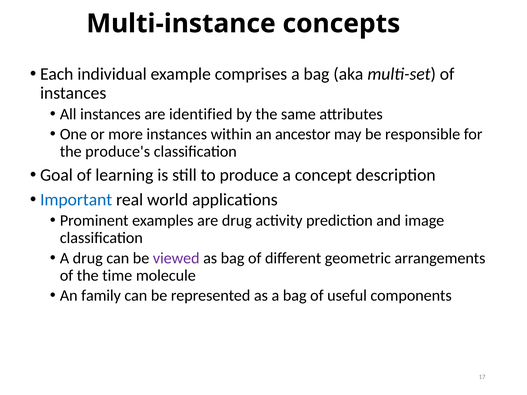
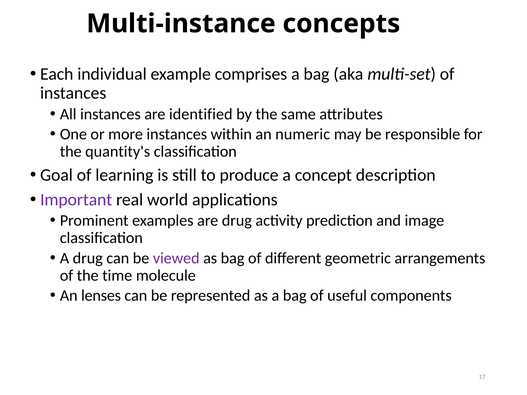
ancestor: ancestor -> numeric
produce's: produce's -> quantity's
Important colour: blue -> purple
family: family -> lenses
